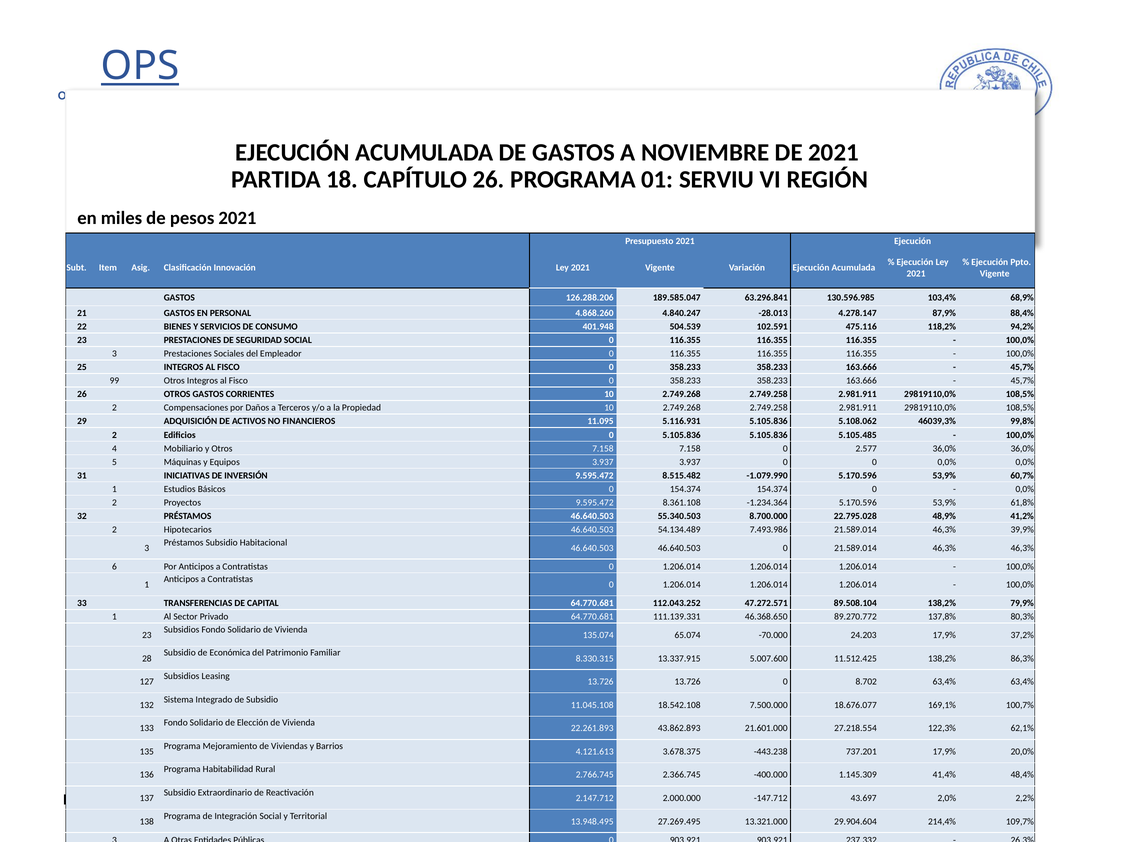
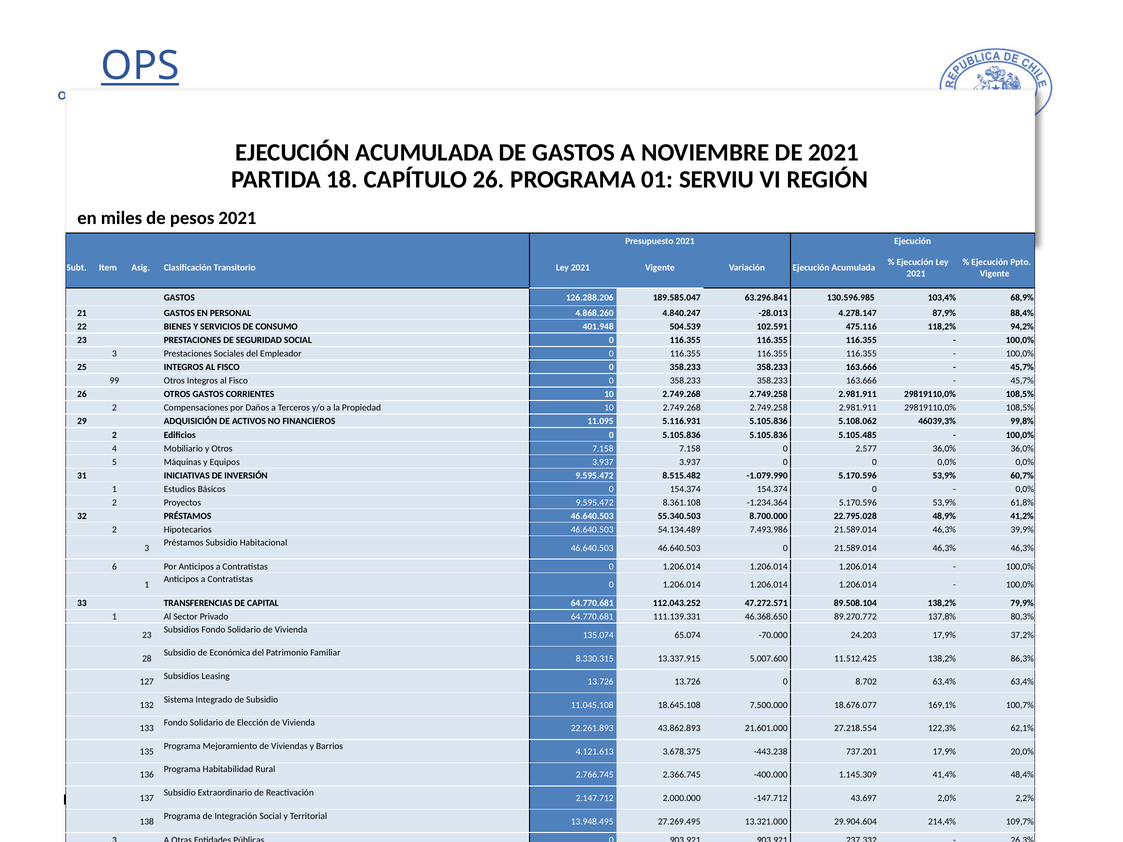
Innovación: Innovación -> Transitorio
18.542.108: 18.542.108 -> 18.645.108
